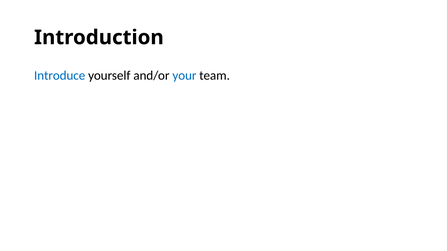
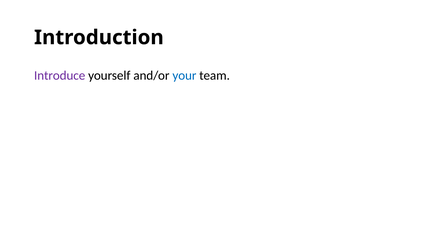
Introduce colour: blue -> purple
